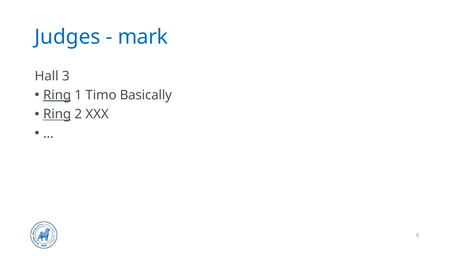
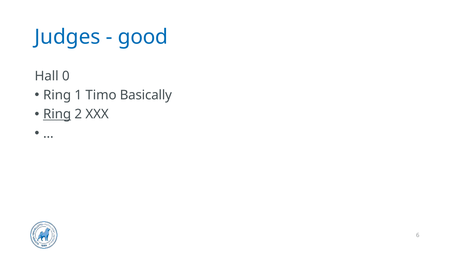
mark: mark -> good
3: 3 -> 0
Ring at (57, 95) underline: present -> none
